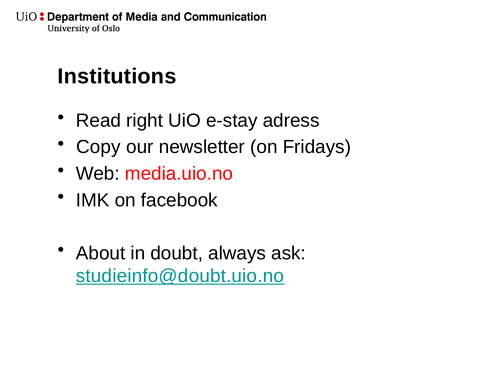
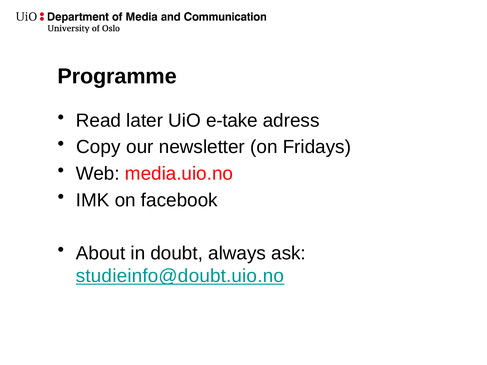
Institutions: Institutions -> Programme
right: right -> later
e-stay: e-stay -> e-take
